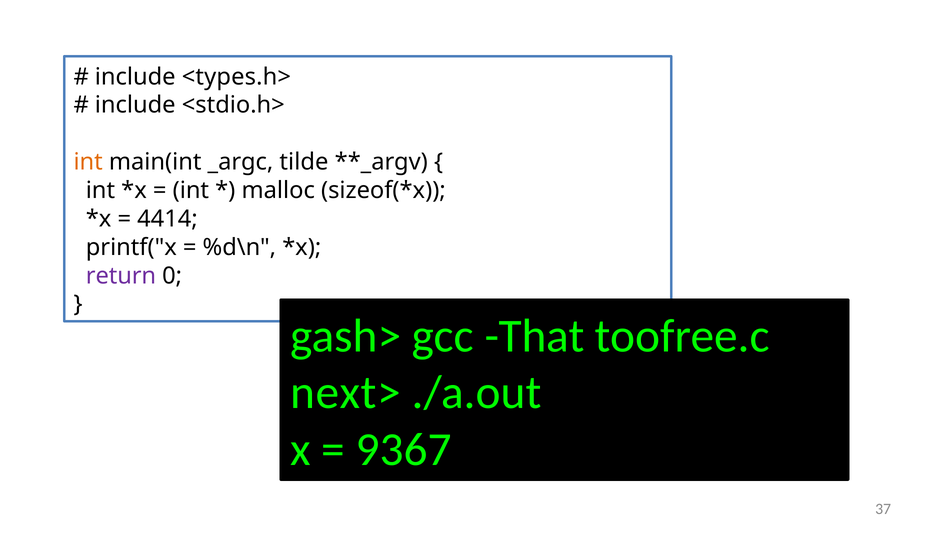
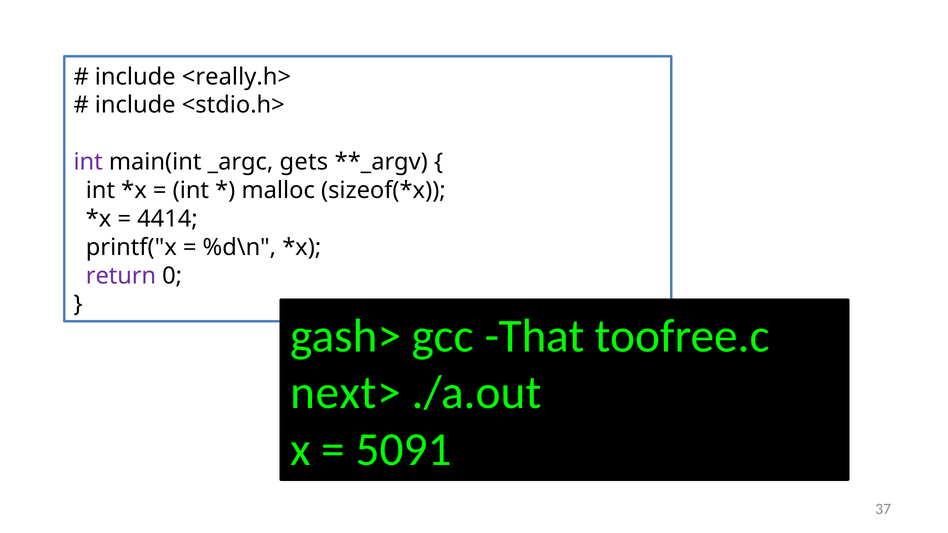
<types.h>: <types.h> -> <really.h>
int at (88, 162) colour: orange -> purple
tilde: tilde -> gets
9367: 9367 -> 5091
